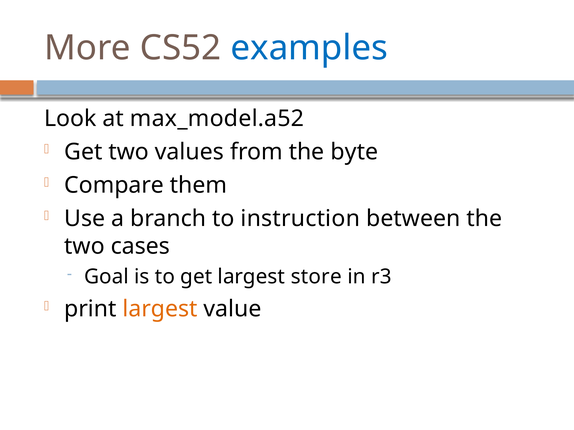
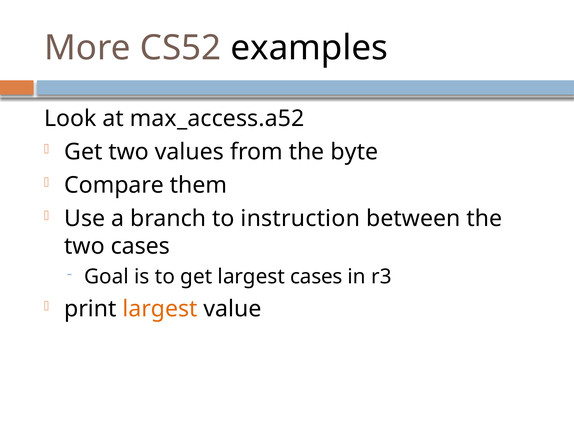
examples colour: blue -> black
max_model.a52: max_model.a52 -> max_access.a52
largest store: store -> cases
